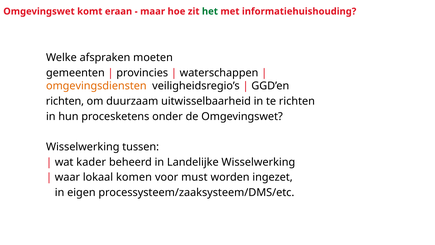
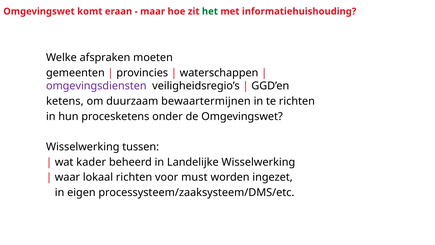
omgevingsdiensten colour: orange -> purple
richten at (65, 101): richten -> ketens
uitwisselbaarheid: uitwisselbaarheid -> bewaartermijnen
lokaal komen: komen -> richten
